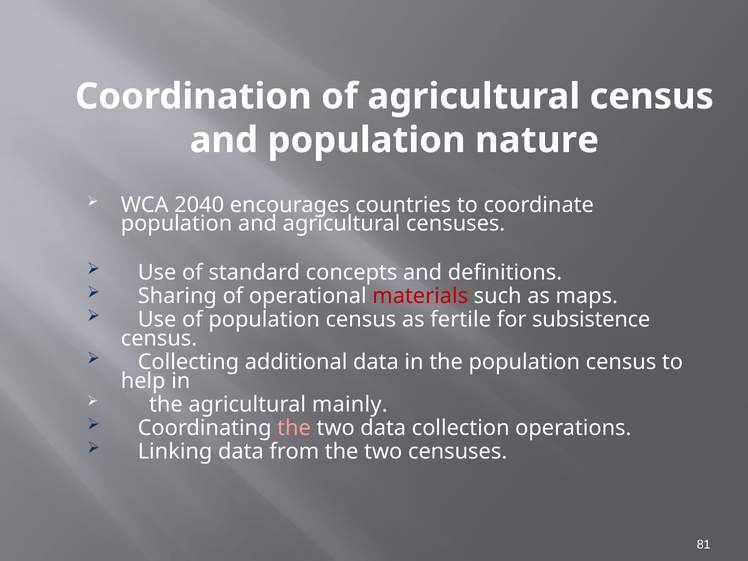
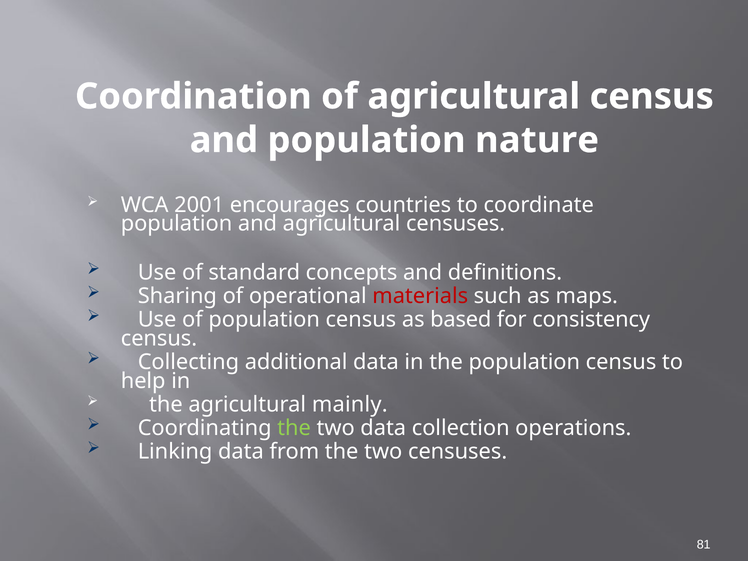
2040: 2040 -> 2001
fertile: fertile -> based
subsistence: subsistence -> consistency
the at (294, 428) colour: pink -> light green
